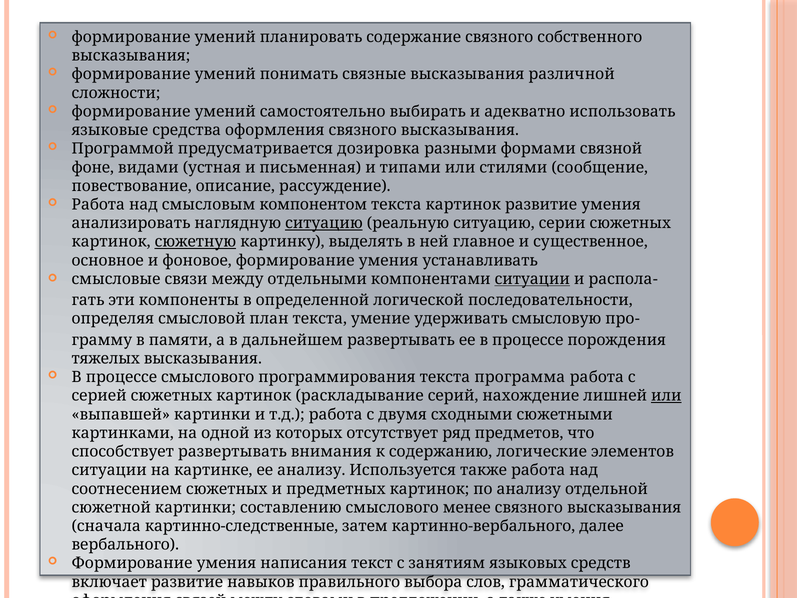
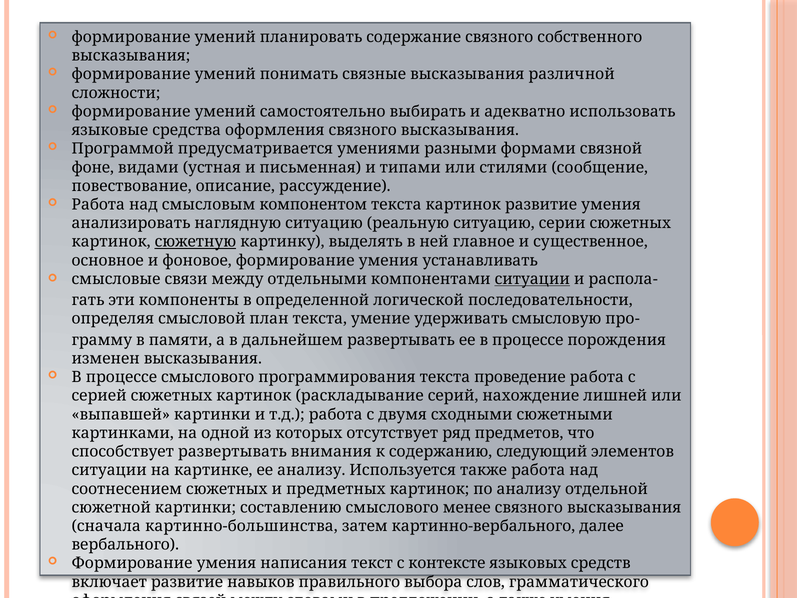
дозировка: дозировка -> умениями
ситуацию at (324, 223) underline: present -> none
тяжелых: тяжелых -> изменен
программа: программа -> проведение
или at (666, 396) underline: present -> none
логические: логические -> следующий
картинно-следственные: картинно-следственные -> картинно-большинства
занятиям: занятиям -> контексте
